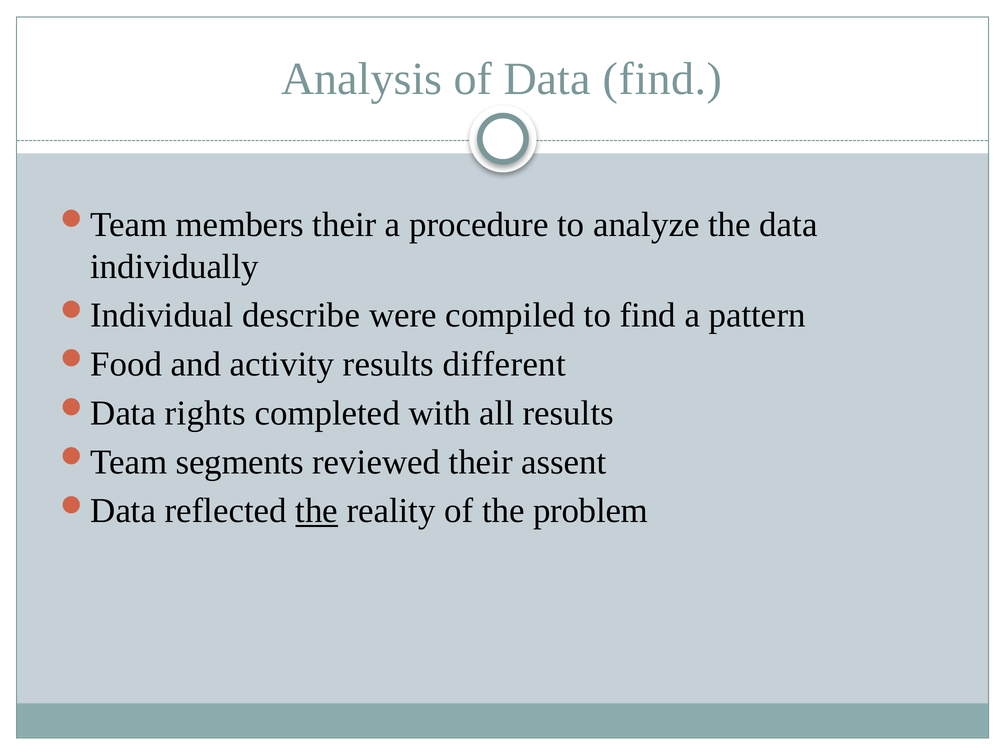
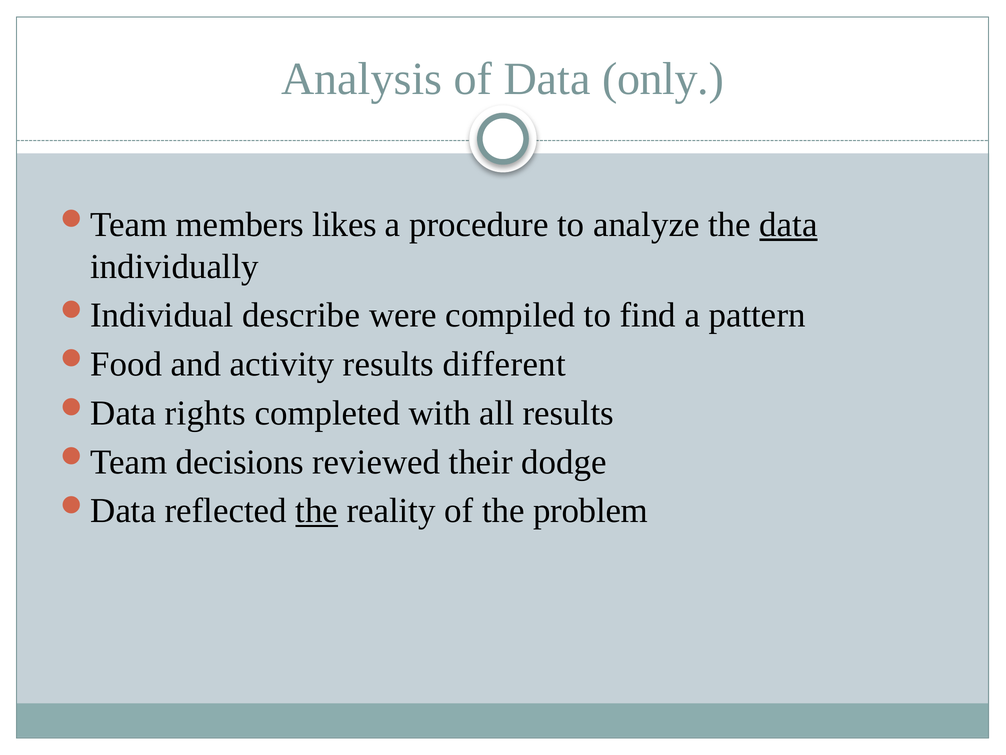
Data find: find -> only
members their: their -> likes
data at (789, 225) underline: none -> present
segments: segments -> decisions
assent: assent -> dodge
